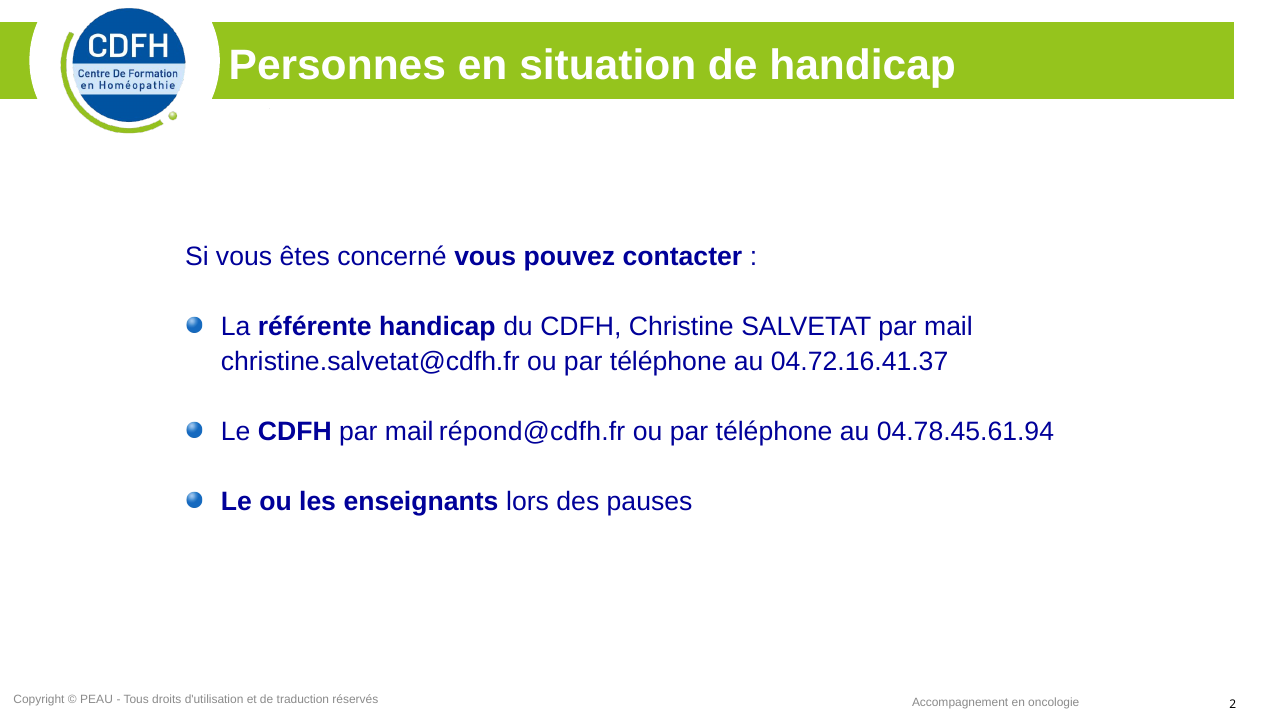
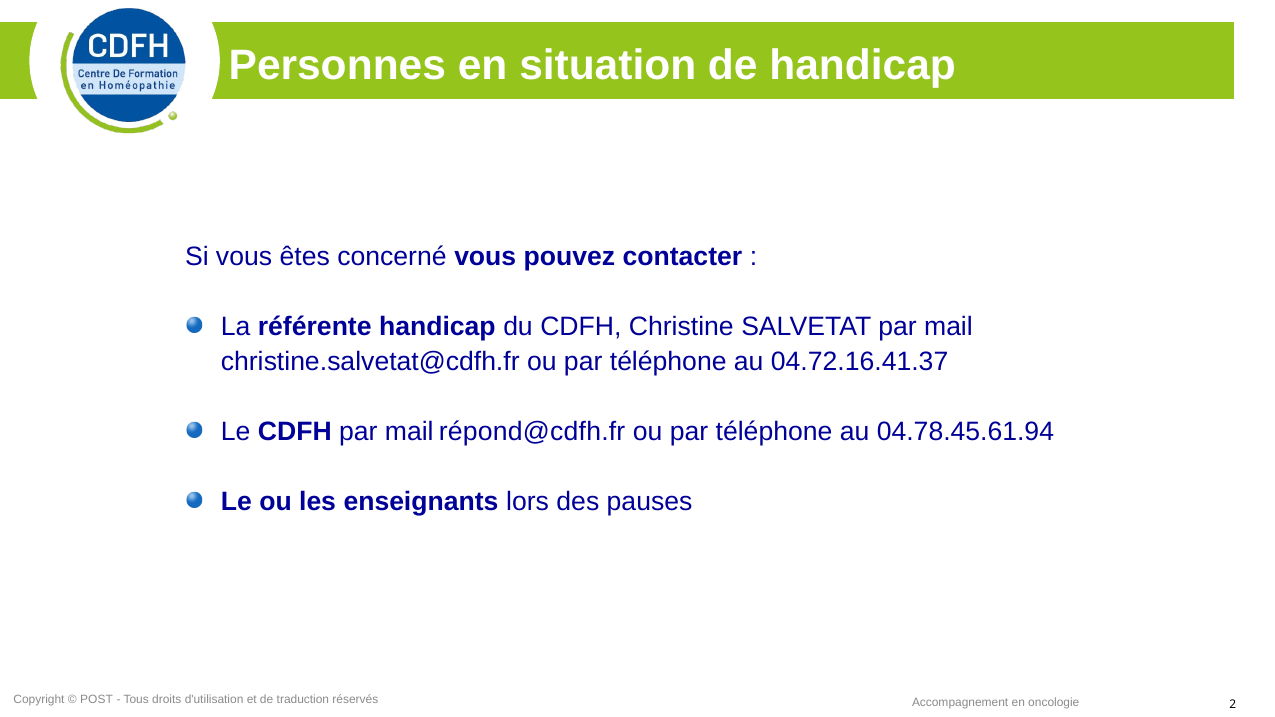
PEAU: PEAU -> POST
